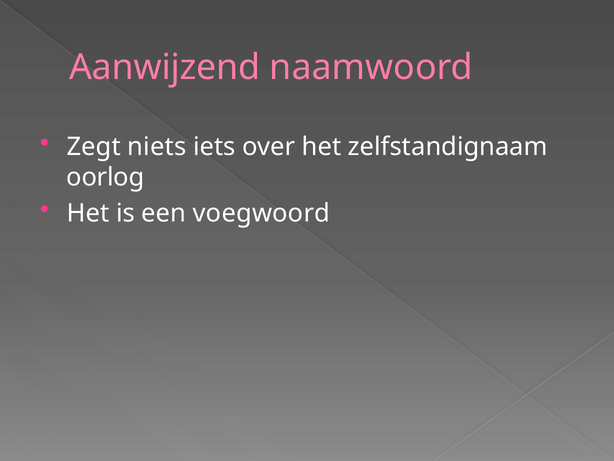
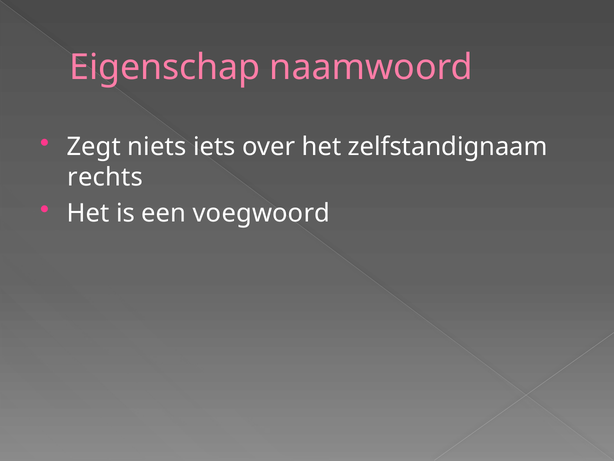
Aanwijzend: Aanwijzend -> Eigenschap
oorlog: oorlog -> rechts
